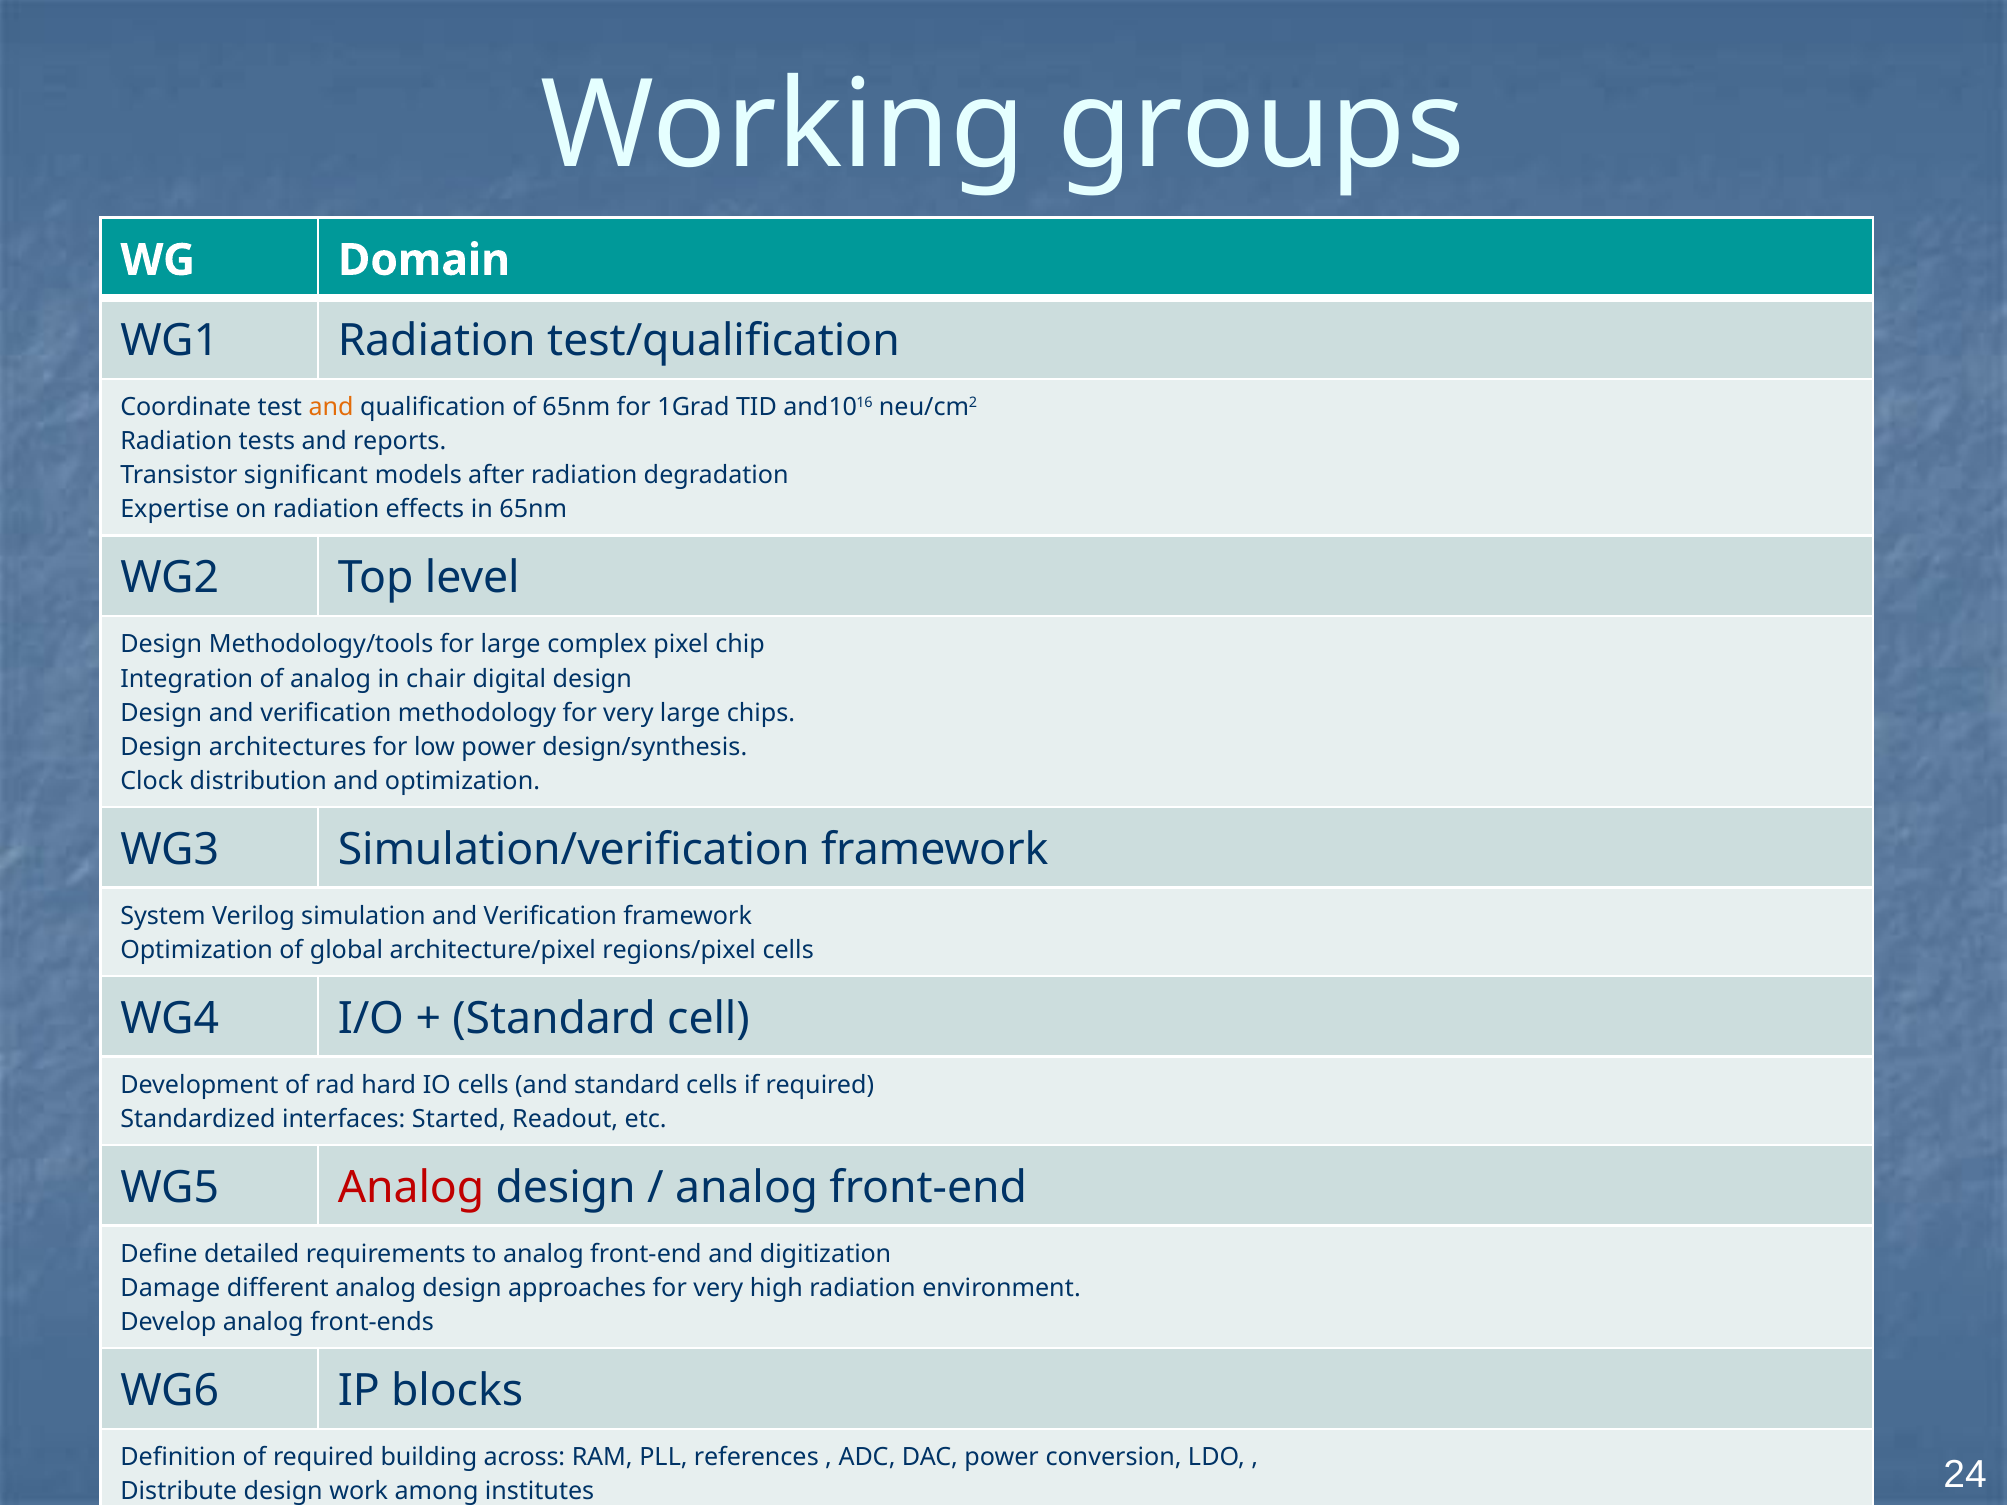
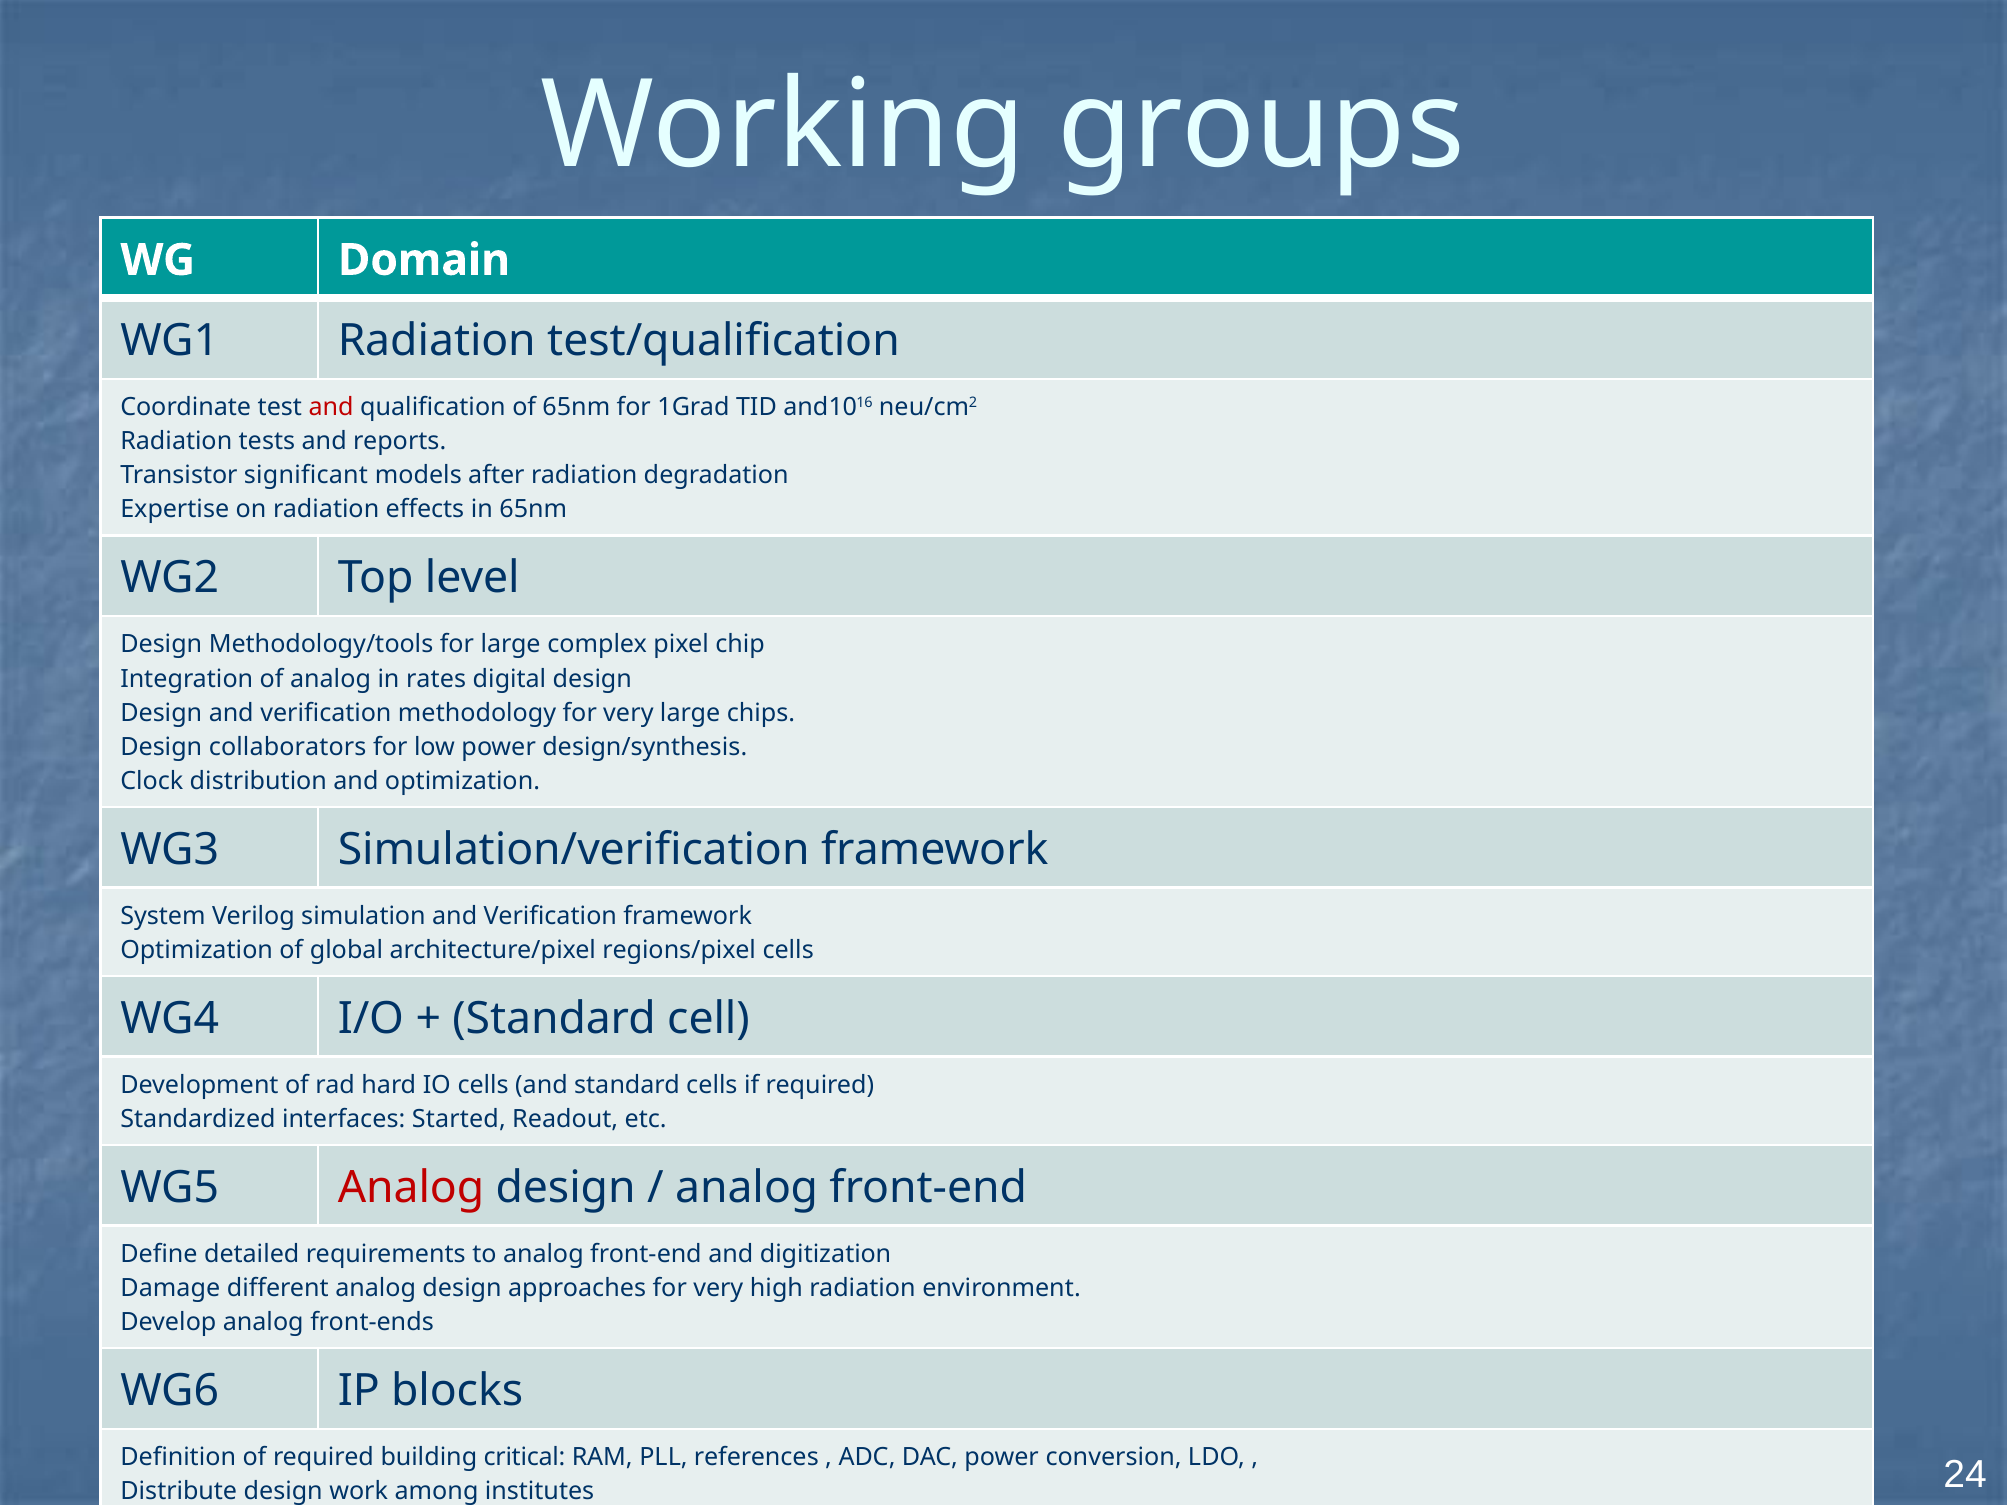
and at (331, 407) colour: orange -> red
chair: chair -> rates
architectures: architectures -> collaborators
across: across -> critical
